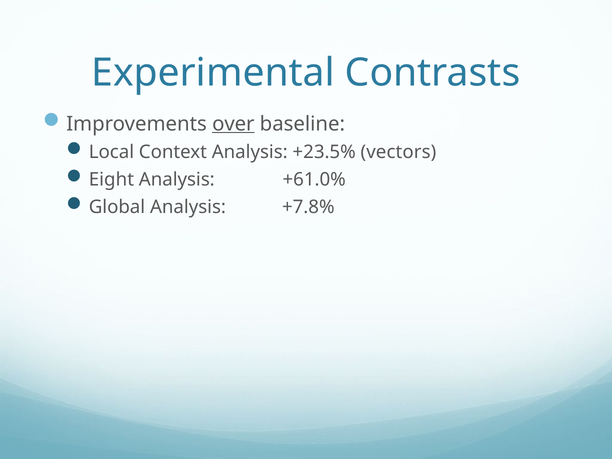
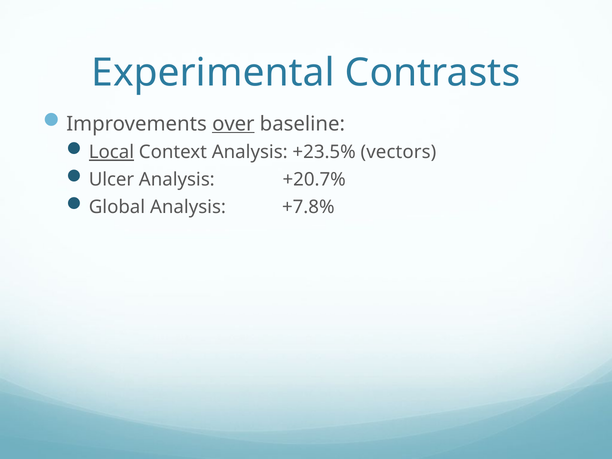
Local underline: none -> present
Eight: Eight -> Ulcer
+61.0%: +61.0% -> +20.7%
